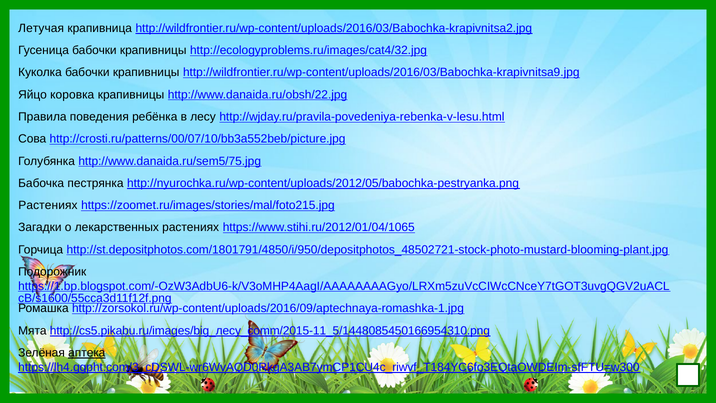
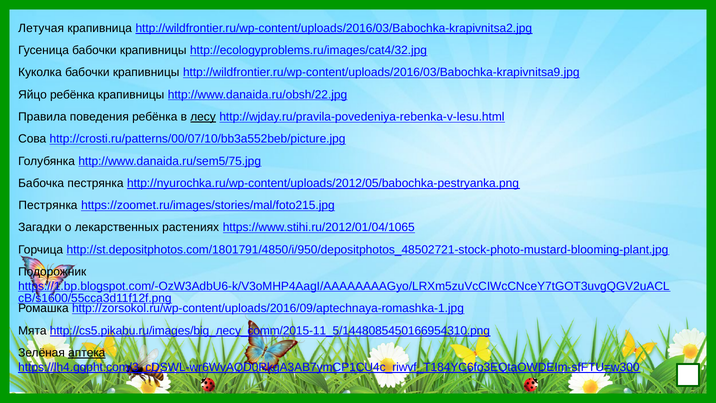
Яйцо коровка: коровка -> ребёнка
лесу underline: none -> present
Растениях at (48, 205): Растениях -> Пестрянка
